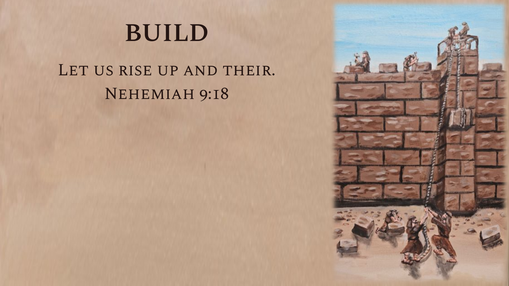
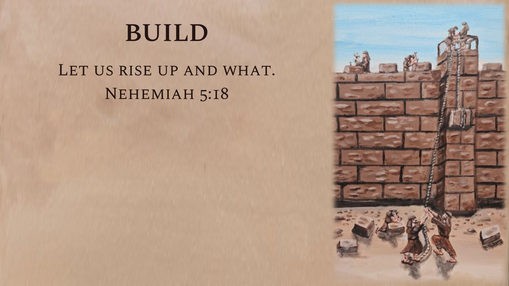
their: their -> what
9:18: 9:18 -> 5:18
